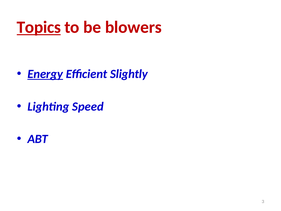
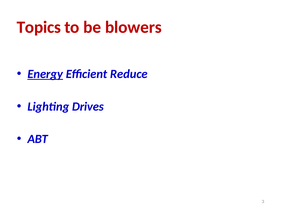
Topics underline: present -> none
Slightly: Slightly -> Reduce
Speed: Speed -> Drives
